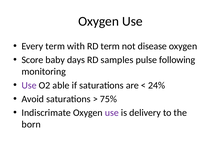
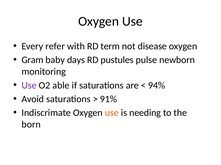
Every term: term -> refer
Score: Score -> Gram
samples: samples -> pustules
following: following -> newborn
24%: 24% -> 94%
75%: 75% -> 91%
use at (112, 113) colour: purple -> orange
delivery: delivery -> needing
